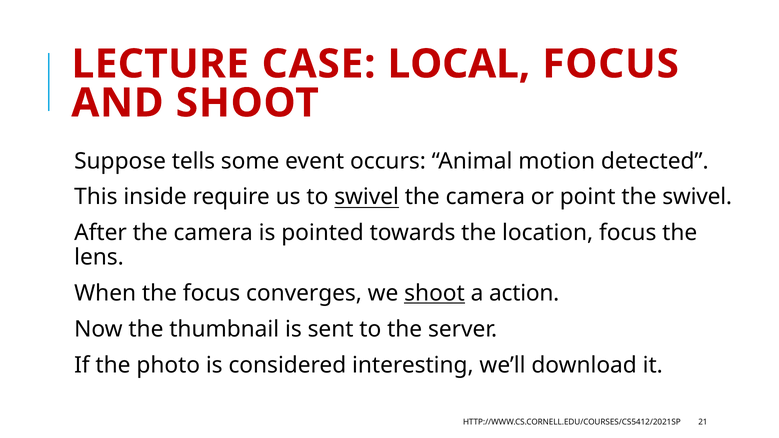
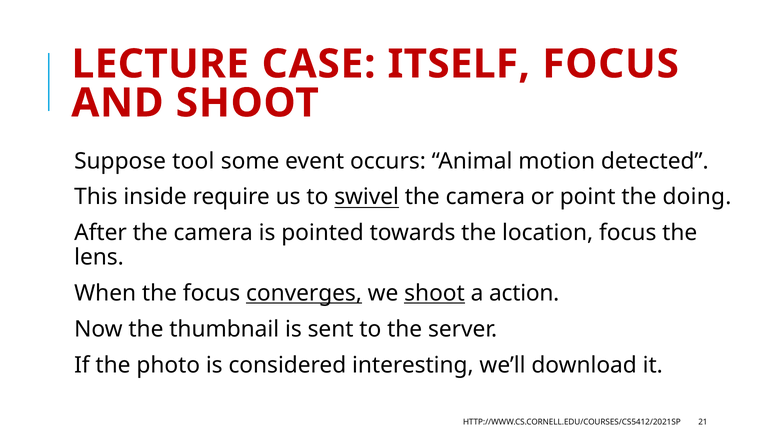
LOCAL: LOCAL -> ITSELF
tells: tells -> tool
the swivel: swivel -> doing
converges underline: none -> present
